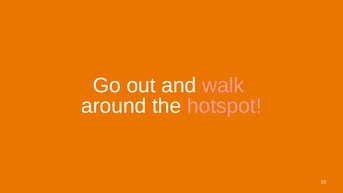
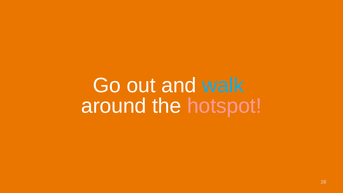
walk colour: pink -> light blue
